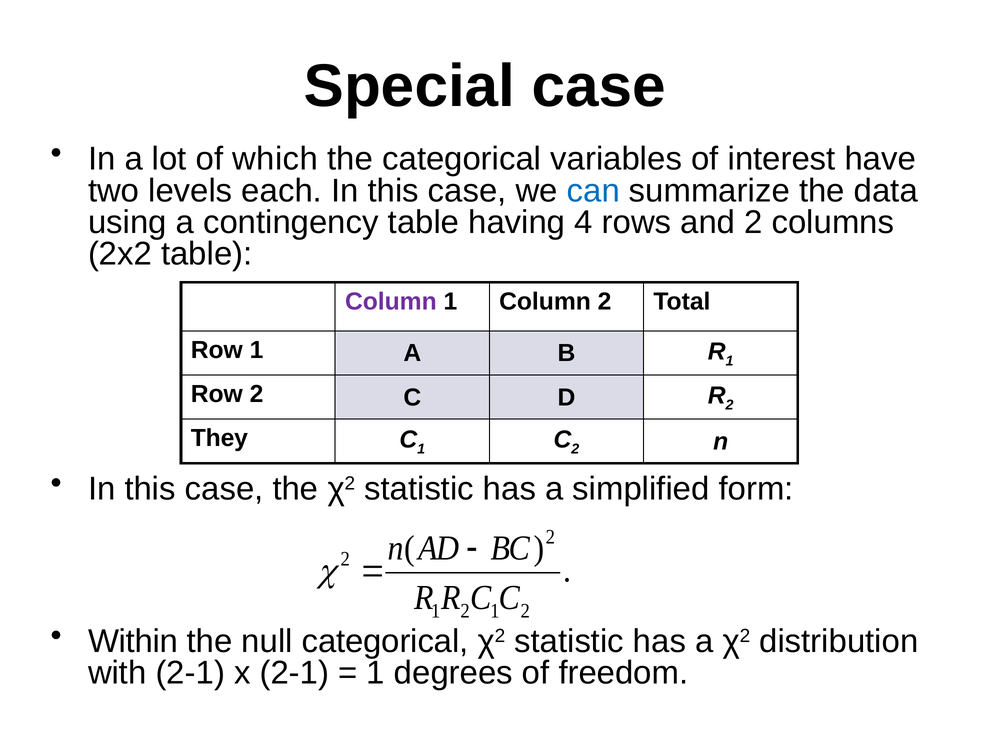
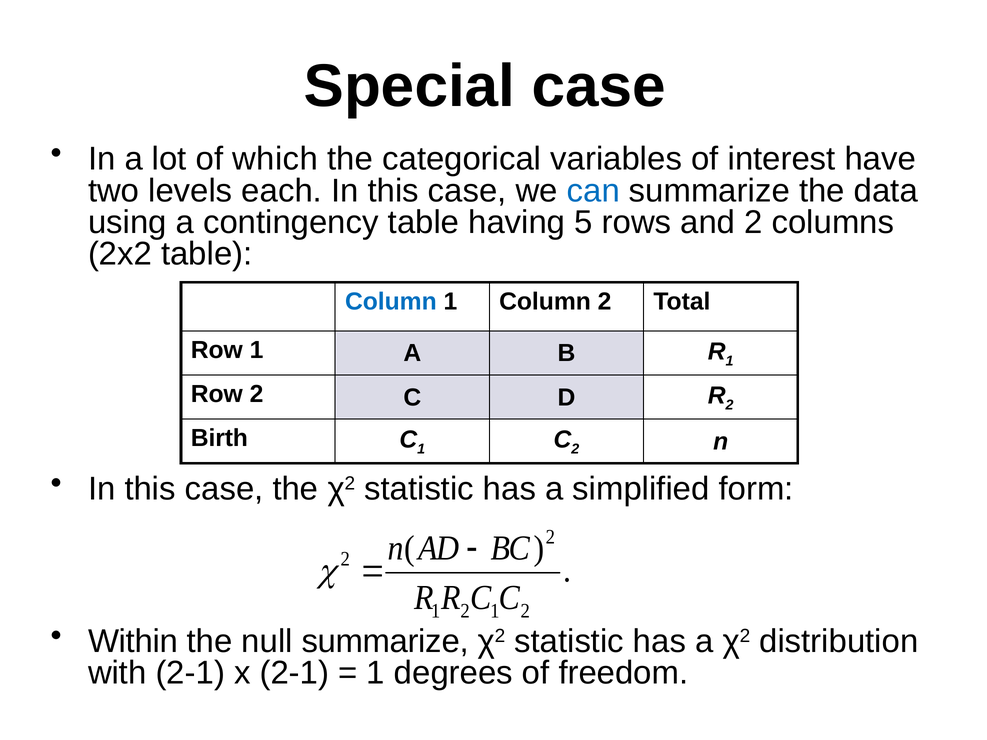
4: 4 -> 5
Column at (391, 302) colour: purple -> blue
They: They -> Birth
null categorical: categorical -> summarize
